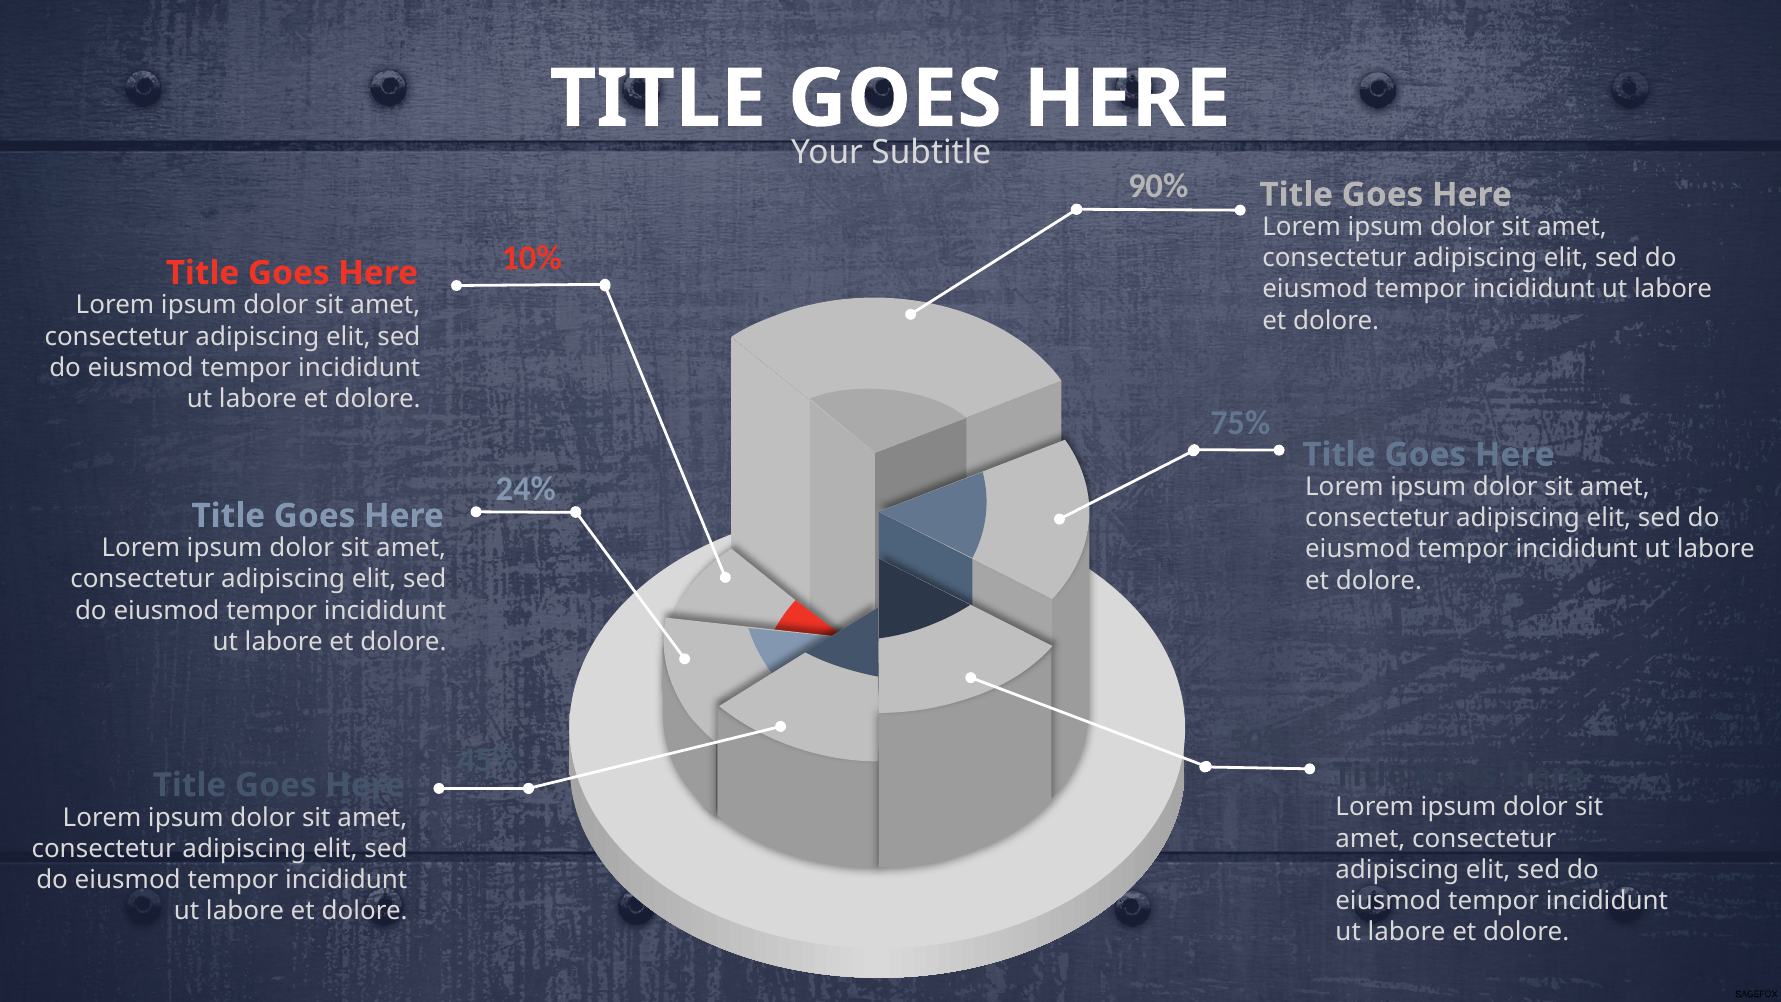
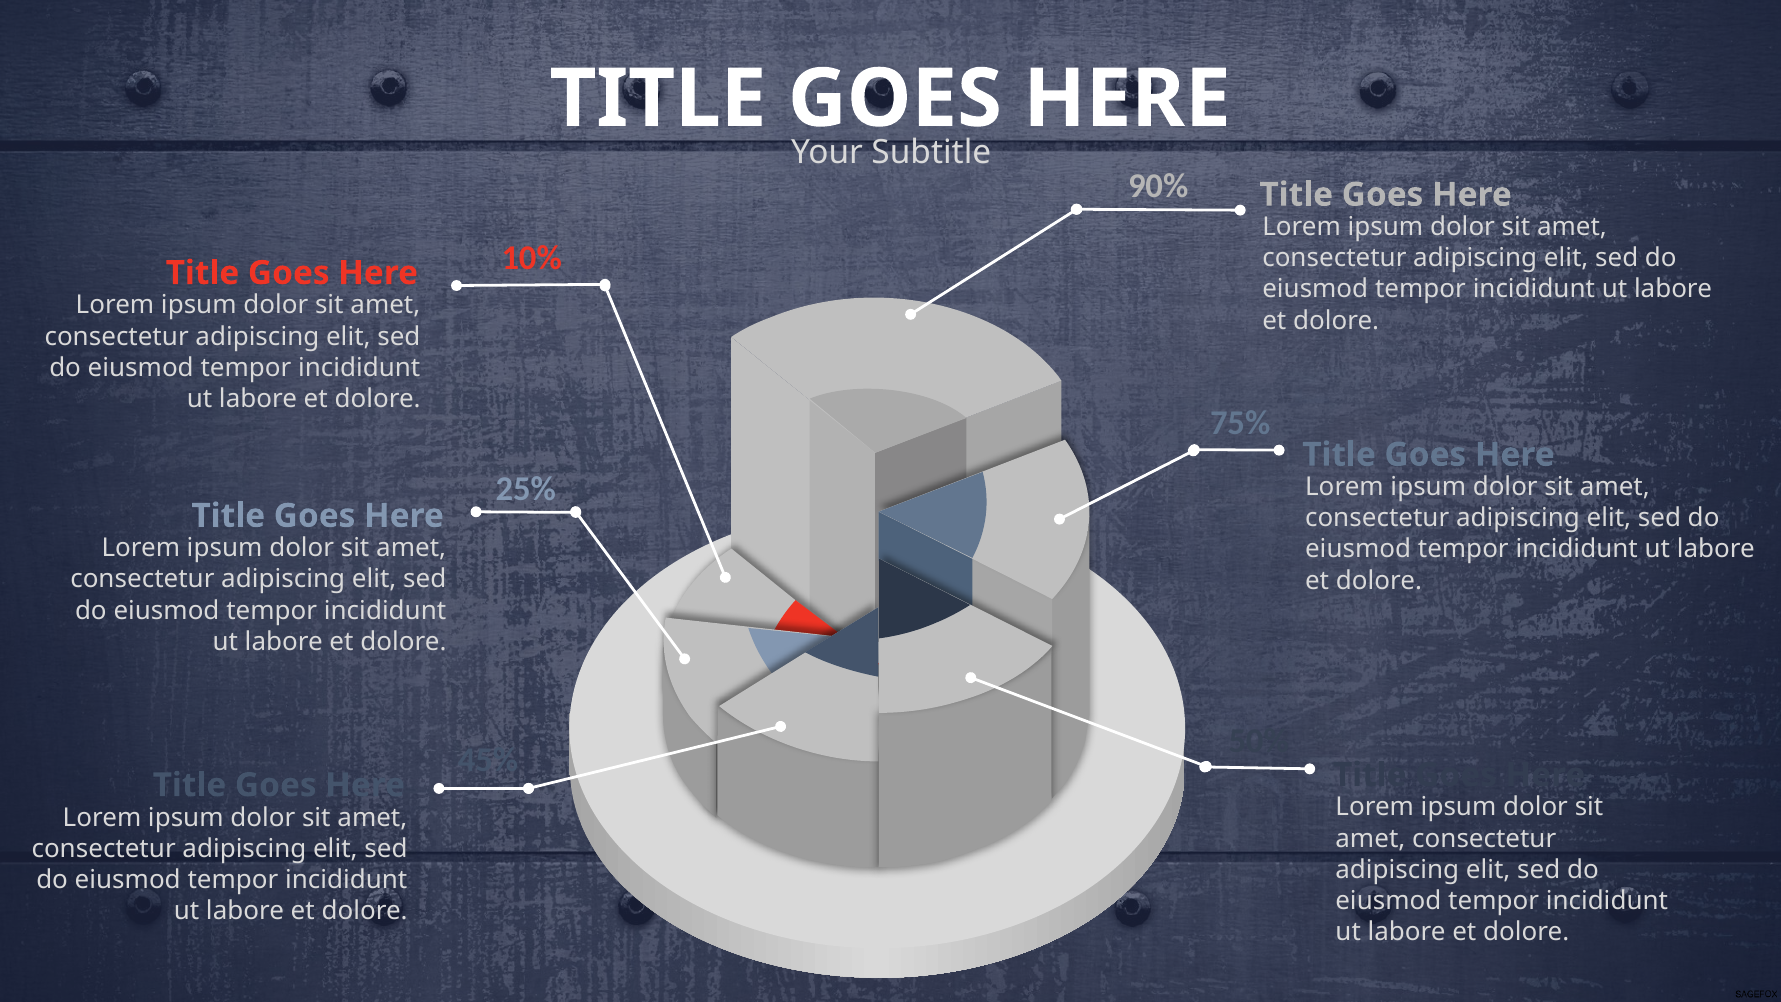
24%: 24% -> 25%
